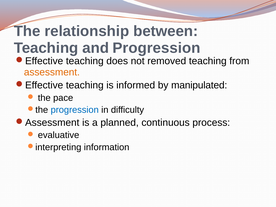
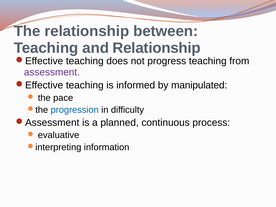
and Progression: Progression -> Relationship
removed: removed -> progress
assessment colour: orange -> purple
